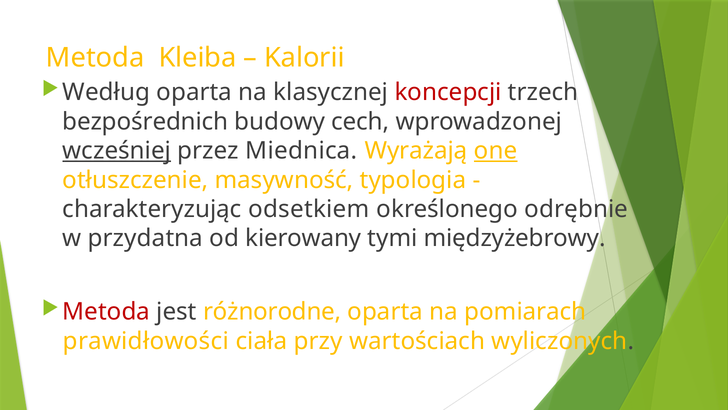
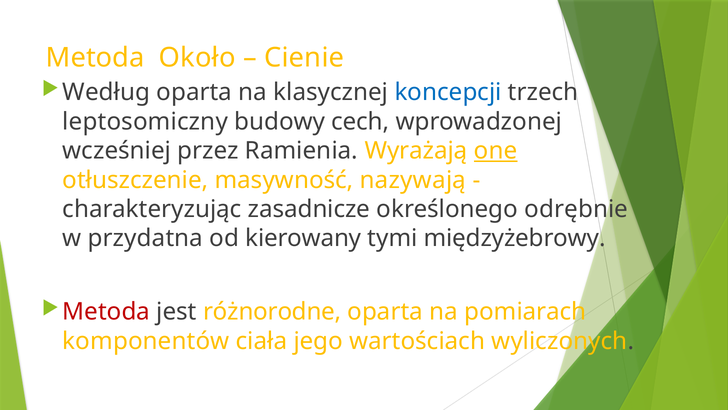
Kleiba: Kleiba -> Około
Kalorii: Kalorii -> Cienie
koncepcji colour: red -> blue
bezpośrednich: bezpośrednich -> leptosomiczny
wcześniej underline: present -> none
Miednica: Miednica -> Ramienia
typologia: typologia -> nazywają
odsetkiem: odsetkiem -> zasadnicze
prawidłowości: prawidłowości -> komponentów
przy: przy -> jego
